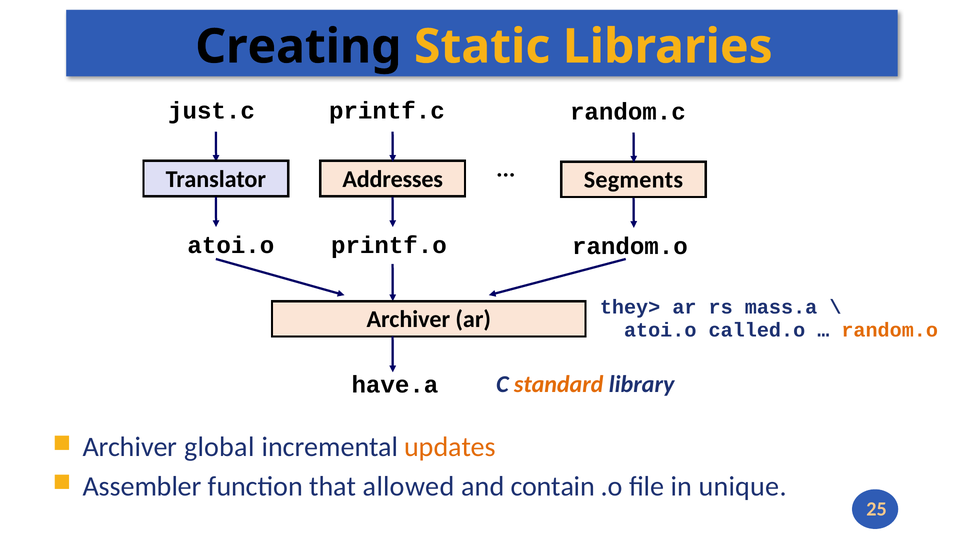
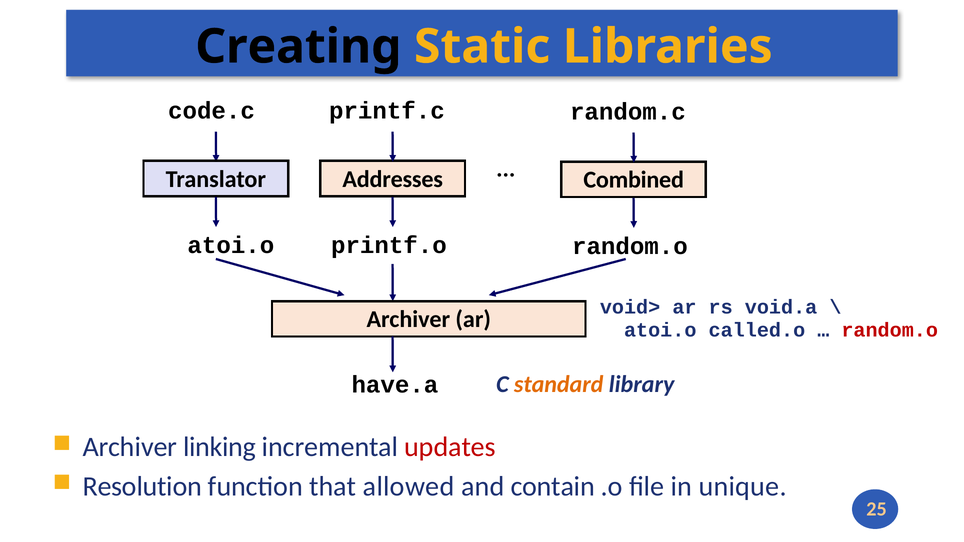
just.c: just.c -> code.c
Segments: Segments -> Combined
they>: they> -> void>
mass.a: mass.a -> void.a
random.o at (890, 330) colour: orange -> red
global: global -> linking
updates colour: orange -> red
Assembler: Assembler -> Resolution
